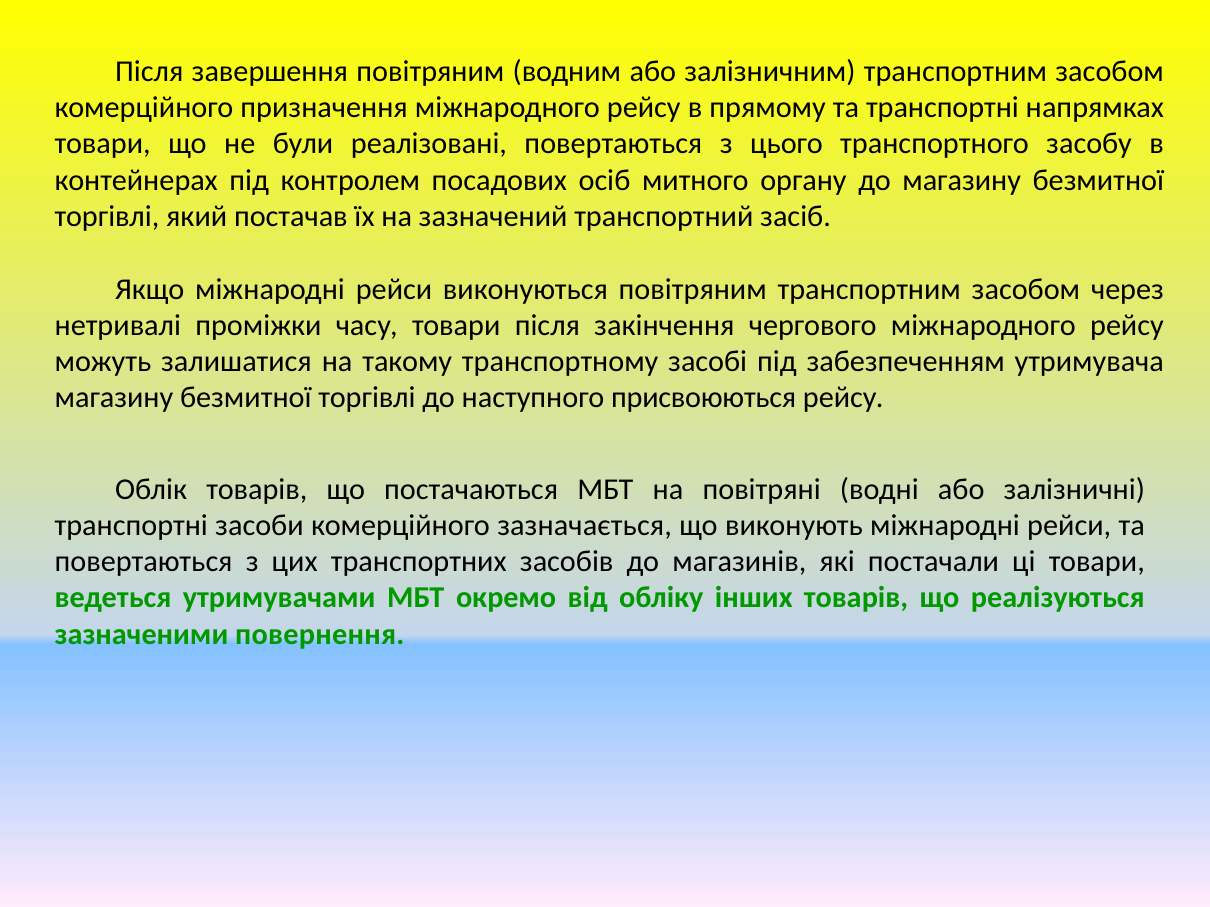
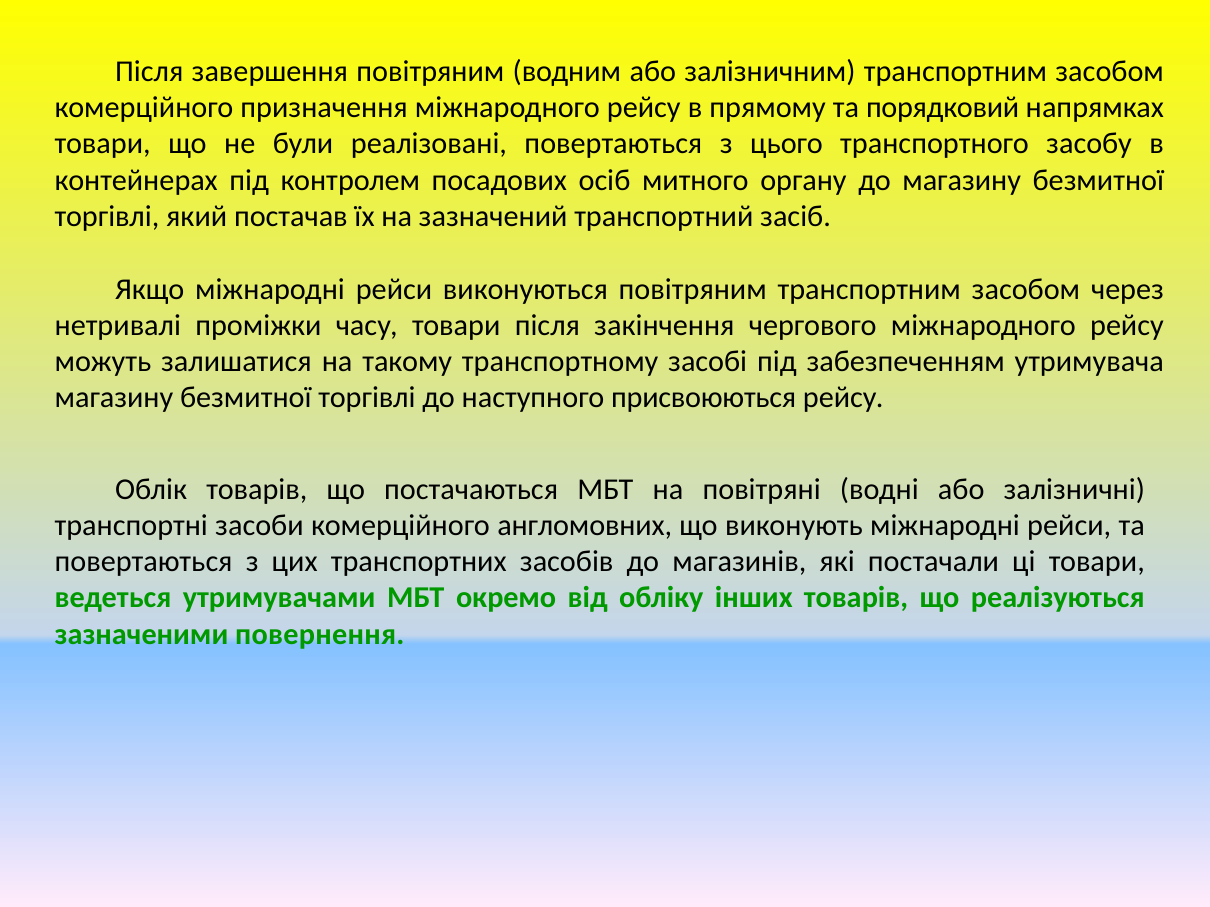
та транспортні: транспортні -> порядковий
зазначається: зазначається -> англомовних
